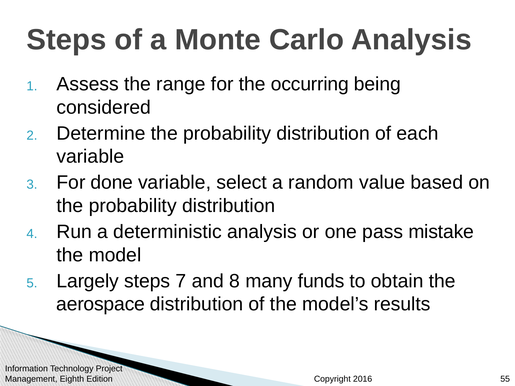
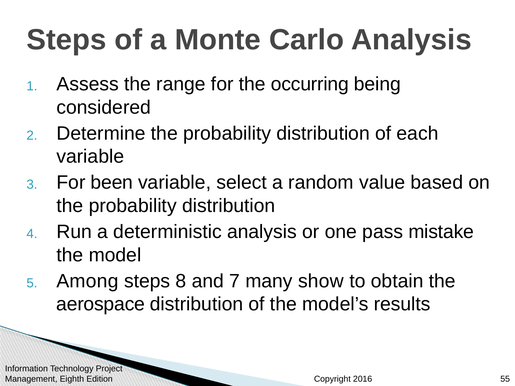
done: done -> been
Largely: Largely -> Among
7: 7 -> 8
8: 8 -> 7
funds: funds -> show
